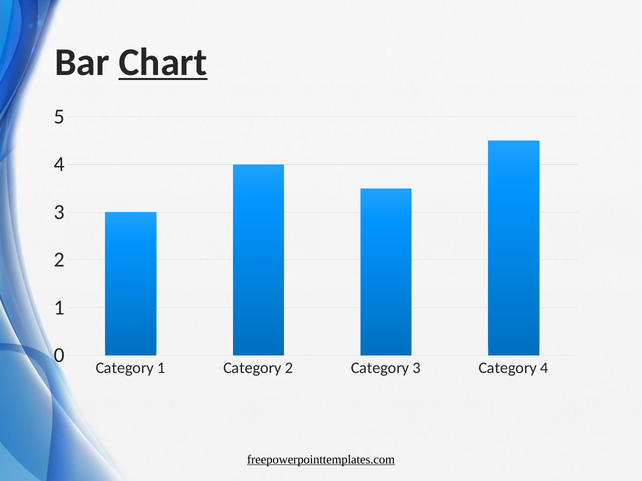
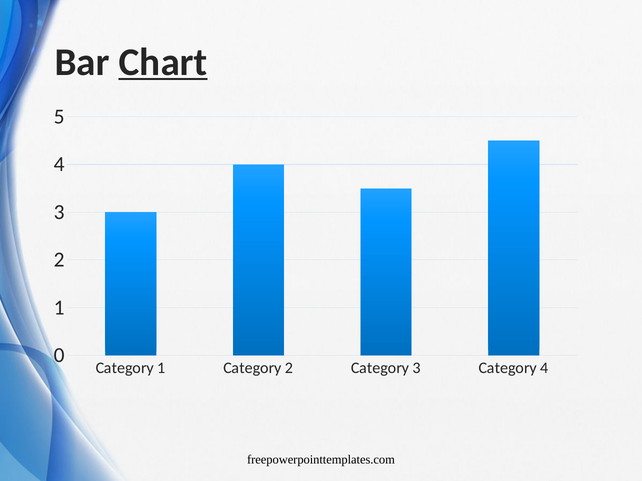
freepowerpointtemplates.com underline: present -> none
